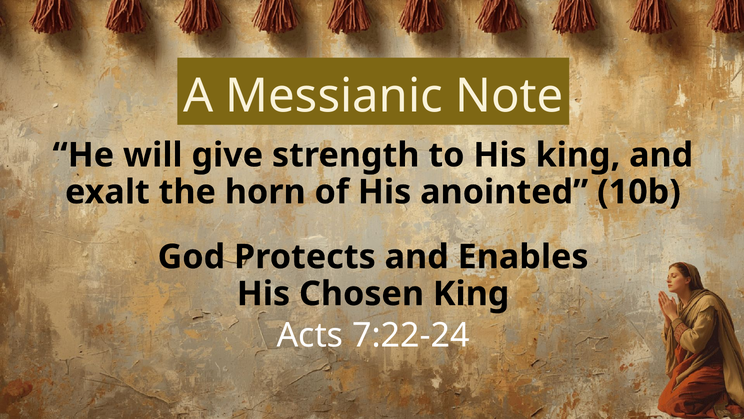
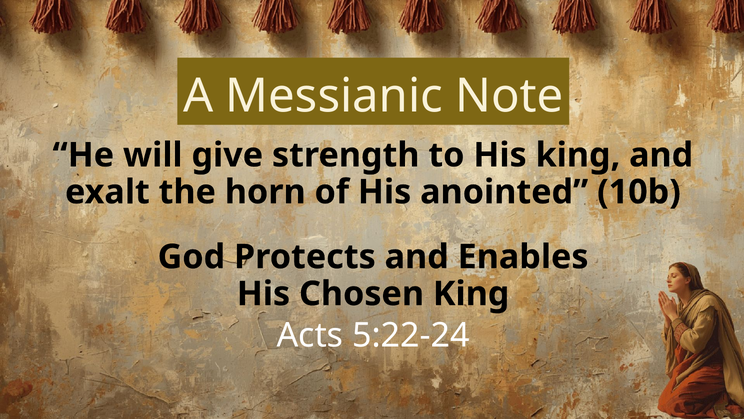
7:22-24: 7:22-24 -> 5:22-24
